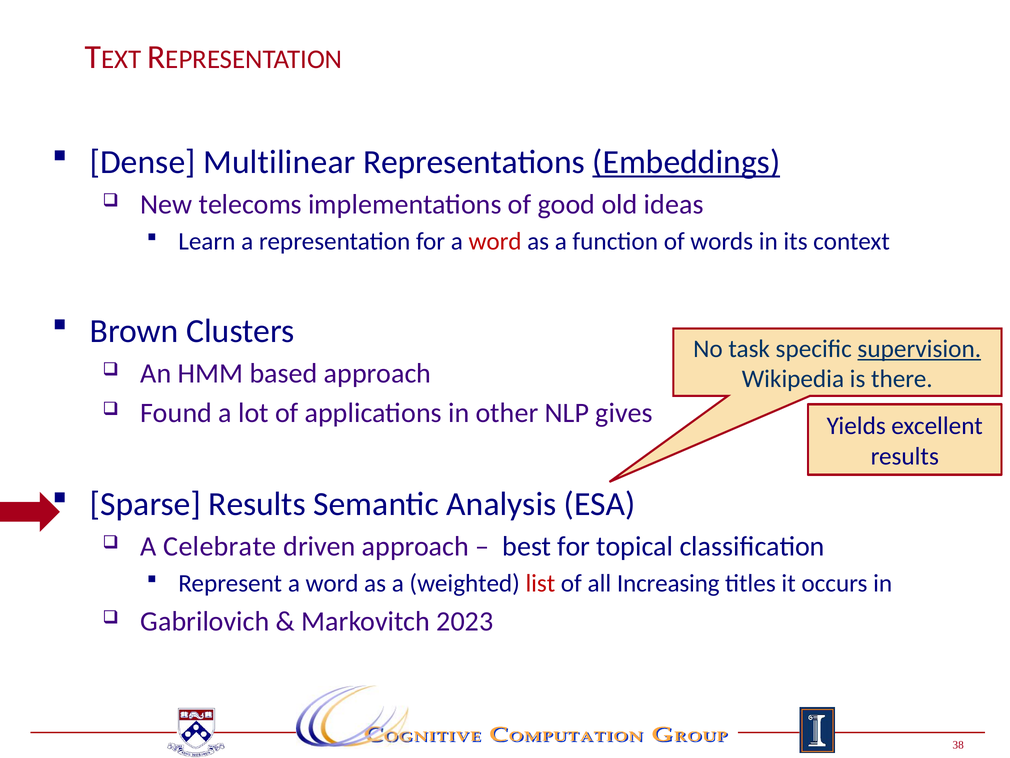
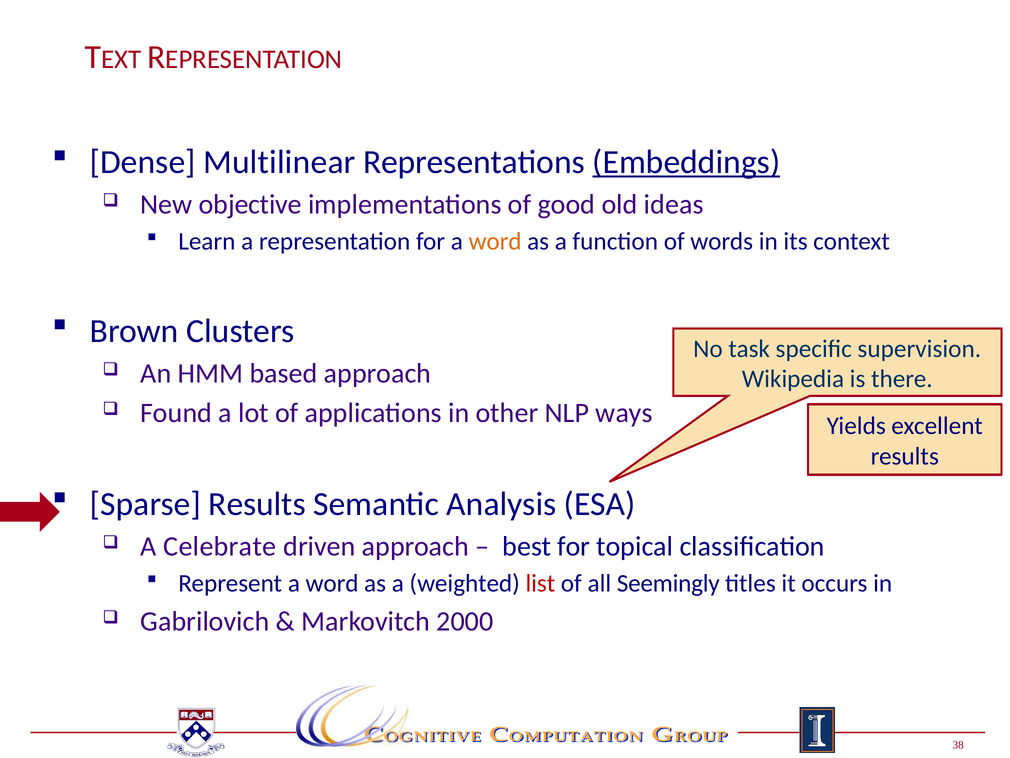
telecoms: telecoms -> objective
word at (495, 241) colour: red -> orange
supervision underline: present -> none
gives: gives -> ways
Increasing: Increasing -> Seemingly
2023: 2023 -> 2000
